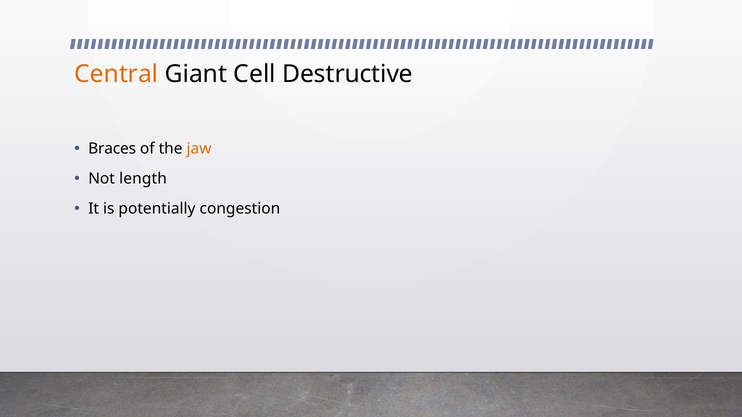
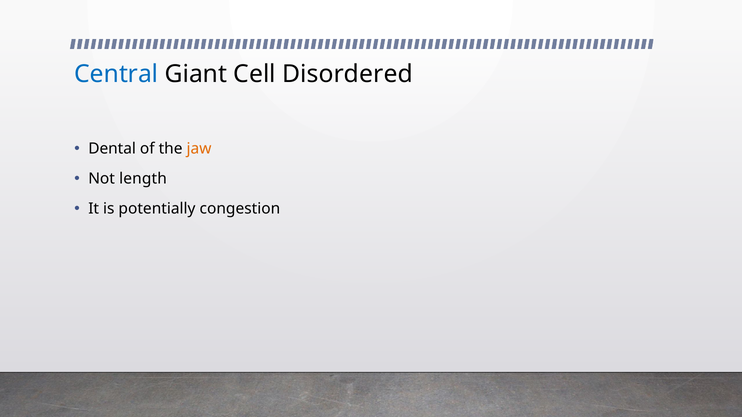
Central colour: orange -> blue
Destructive: Destructive -> Disordered
Braces: Braces -> Dental
